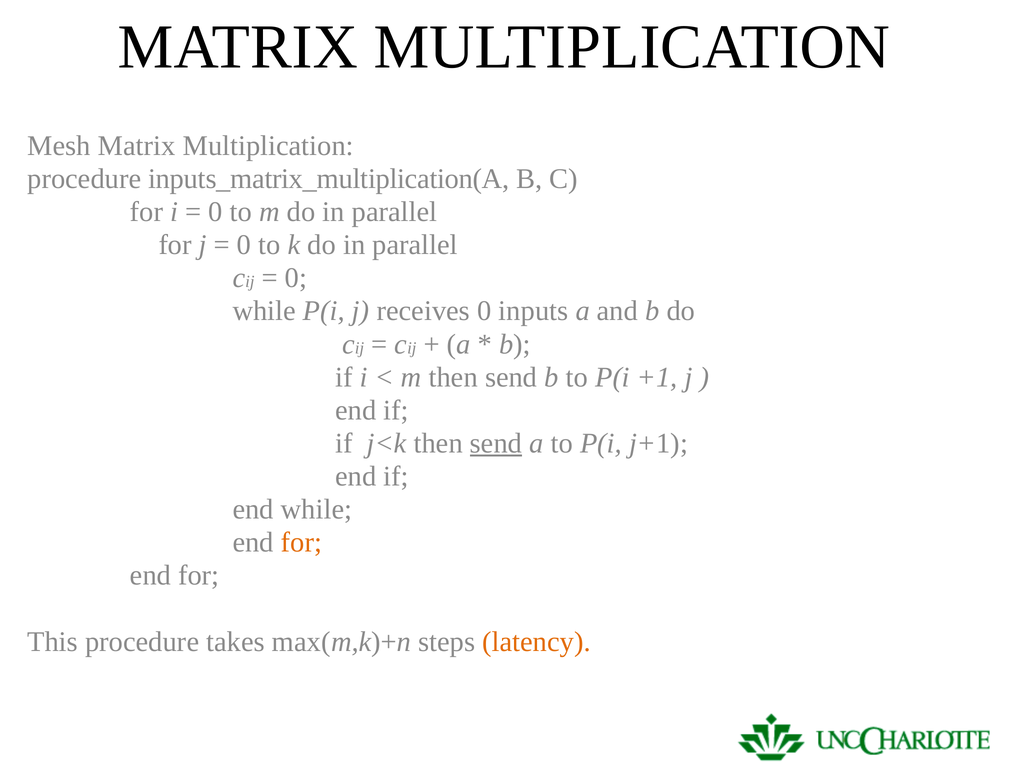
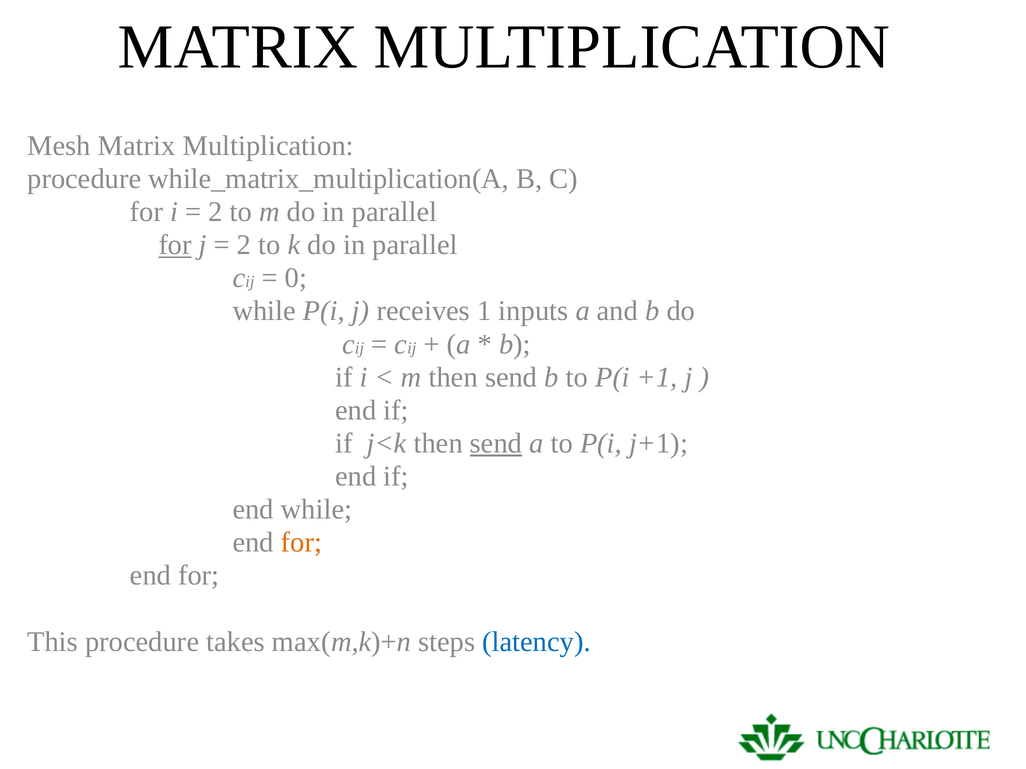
inputs_matrix_multiplication(A: inputs_matrix_multiplication(A -> while_matrix_multiplication(A
0 at (216, 212): 0 -> 2
for at (175, 245) underline: none -> present
0 at (244, 245): 0 -> 2
receives 0: 0 -> 1
latency colour: orange -> blue
